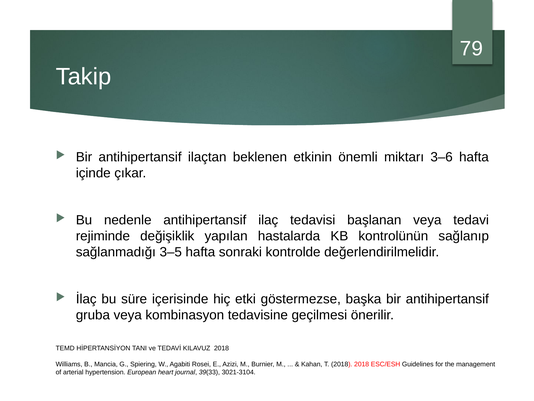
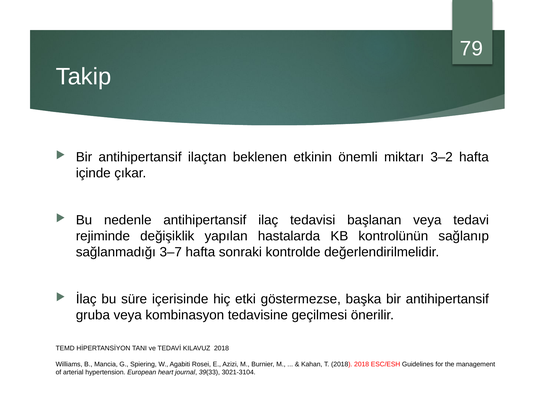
3–6: 3–6 -> 3–2
3–5: 3–5 -> 3–7
